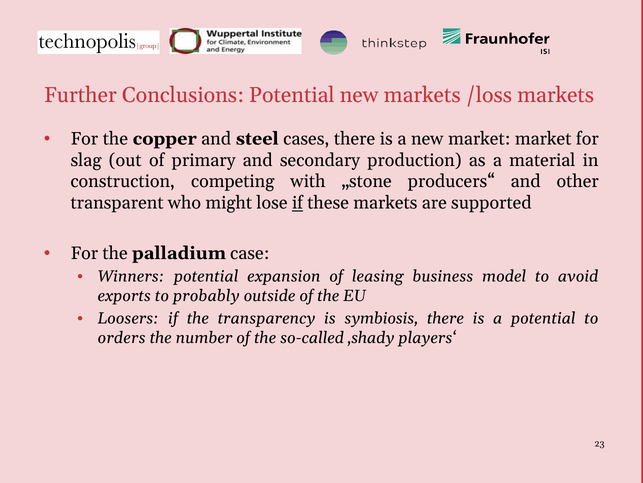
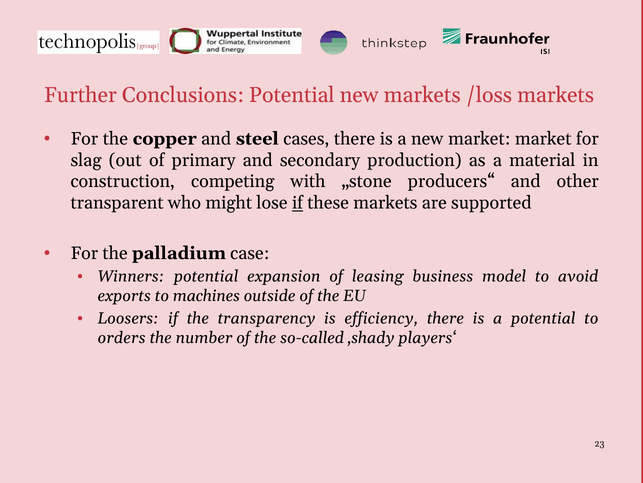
probably: probably -> machines
symbiosis: symbiosis -> efficiency
